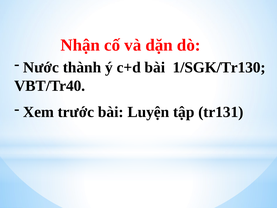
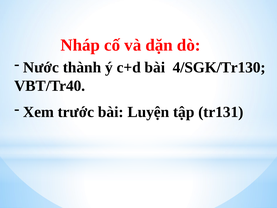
Nhận: Nhận -> Nháp
1/SGK/Tr130: 1/SGK/Tr130 -> 4/SGK/Tr130
